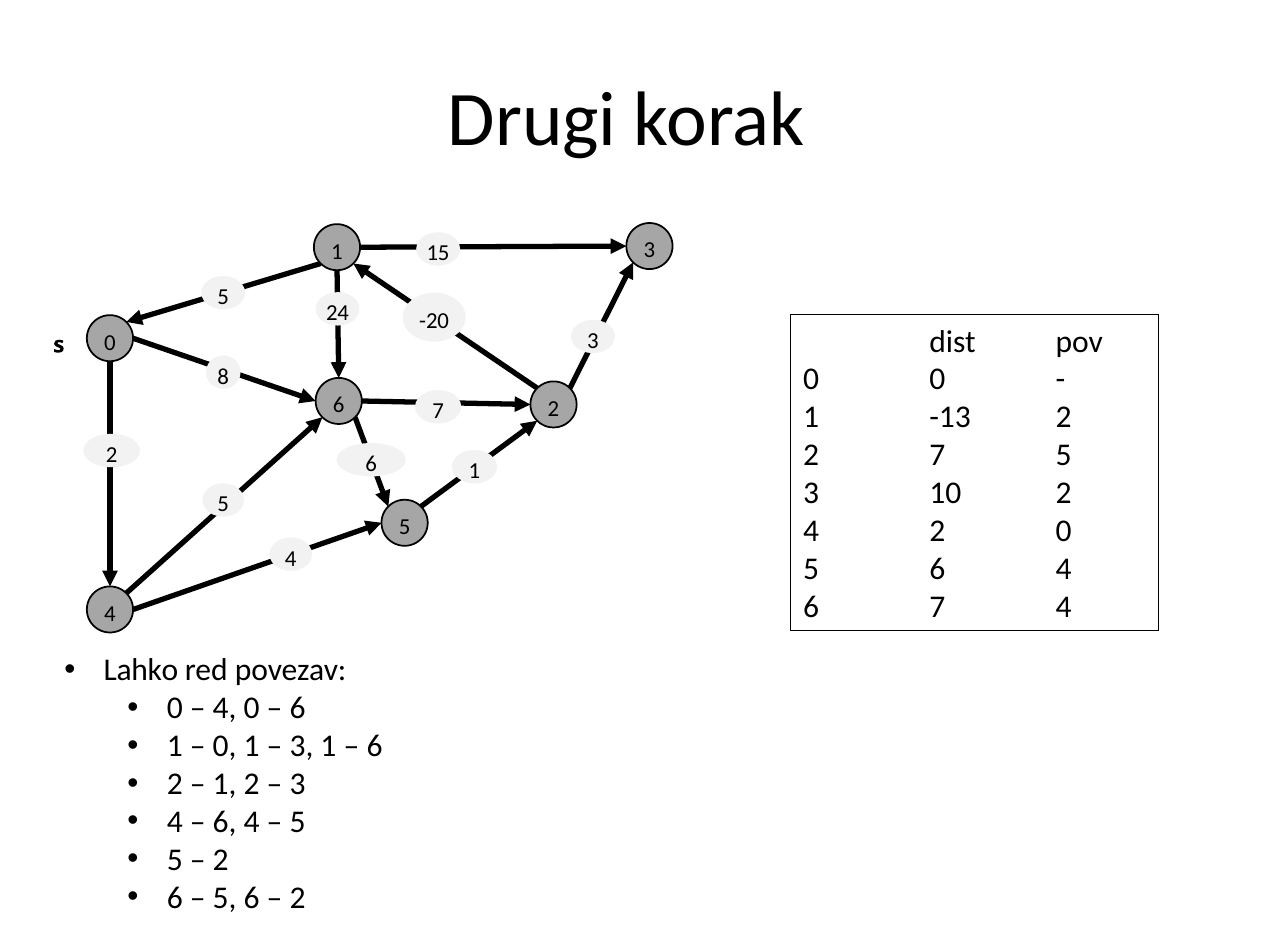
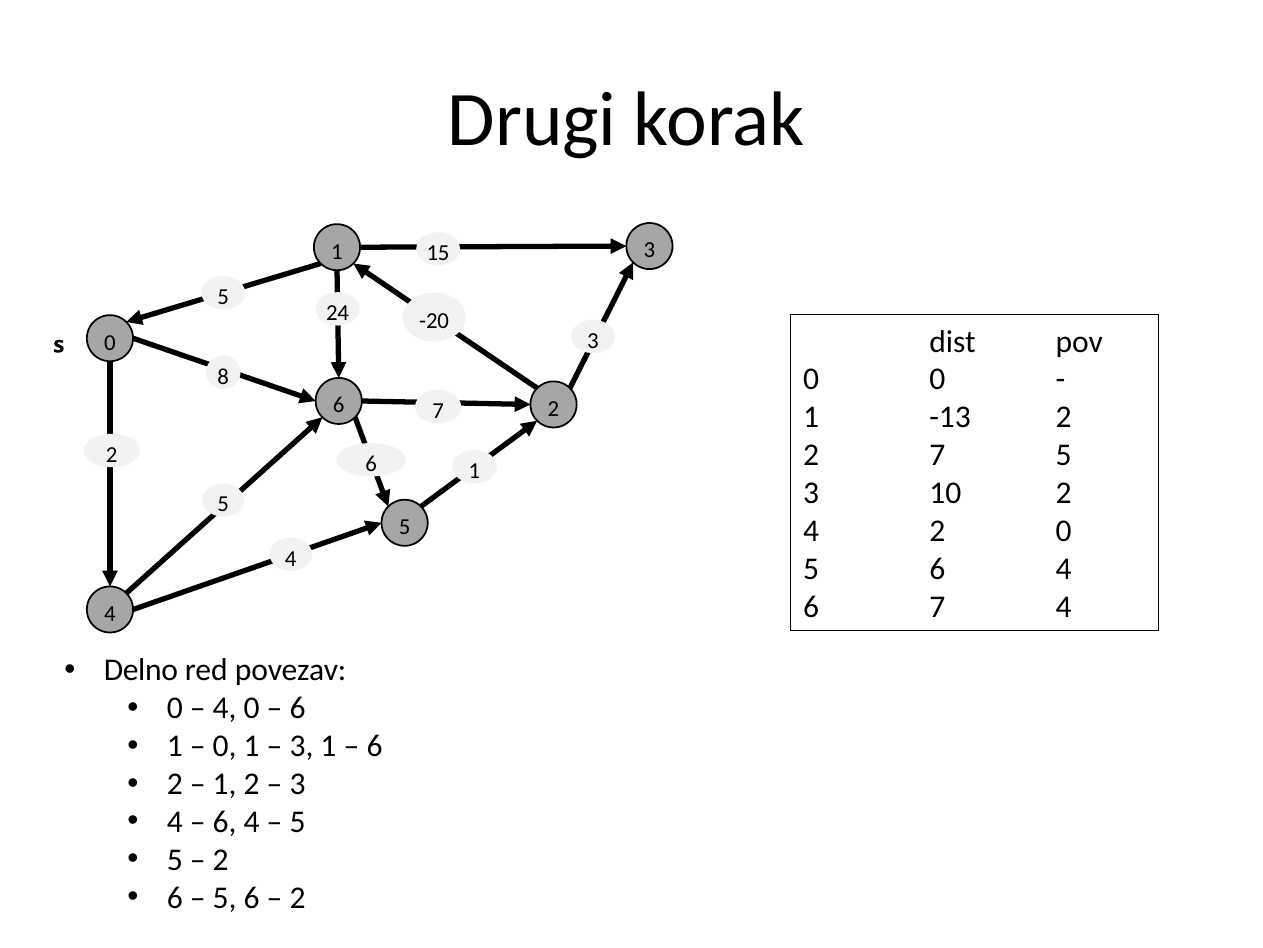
Lahko: Lahko -> Delno
